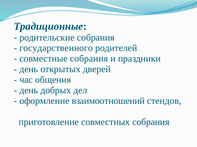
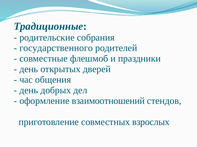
совместные собрания: собрания -> флешмоб
совместных собрания: собрания -> взрослых
